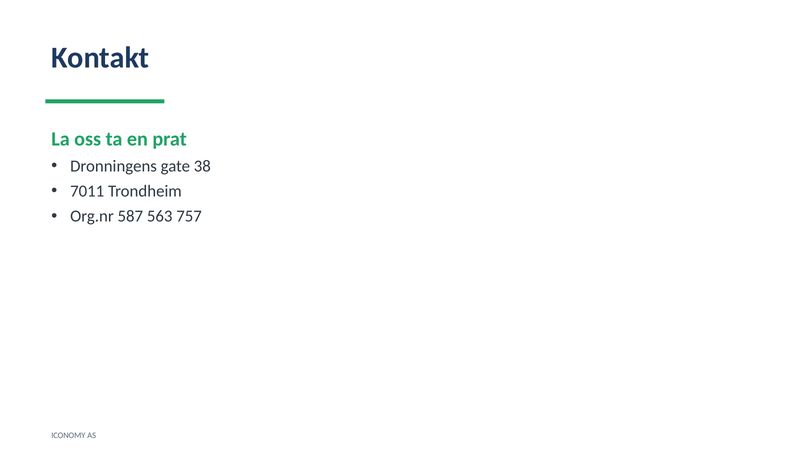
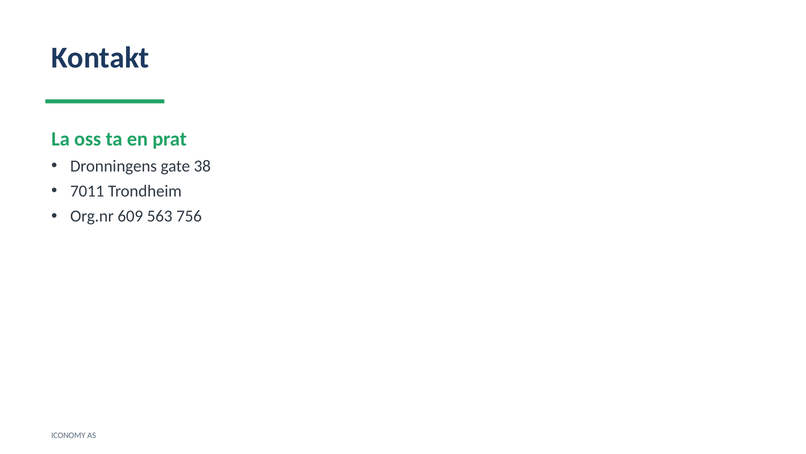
587: 587 -> 609
757: 757 -> 756
